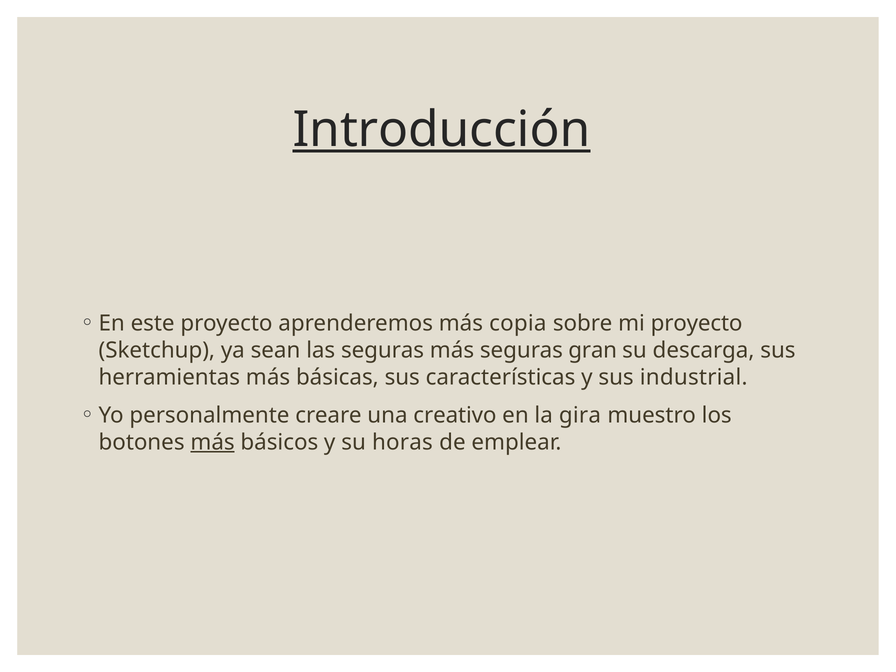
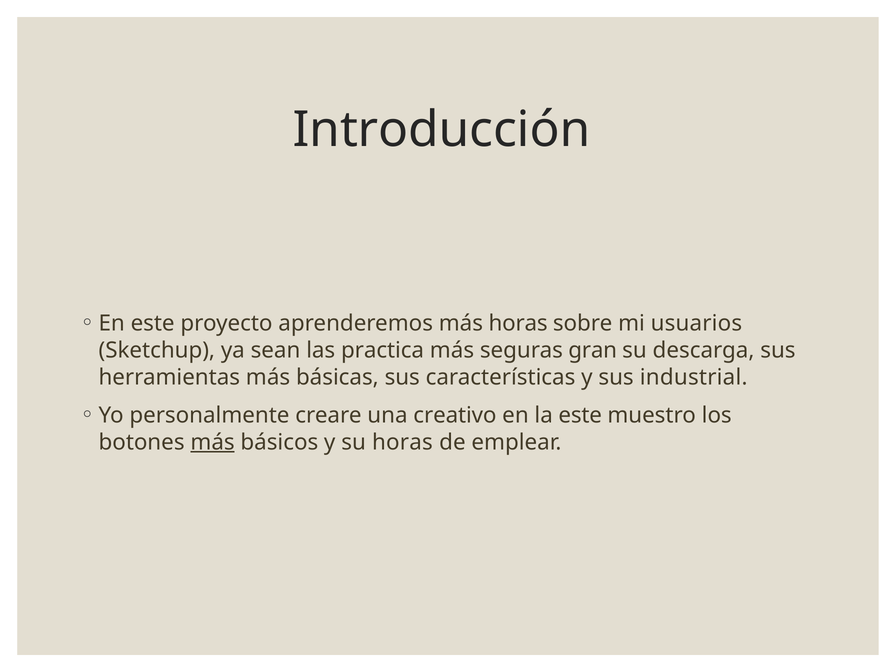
Introducción underline: present -> none
más copia: copia -> horas
mi proyecto: proyecto -> usuarios
las seguras: seguras -> practica
la gira: gira -> este
